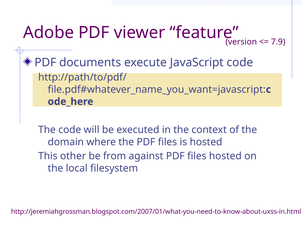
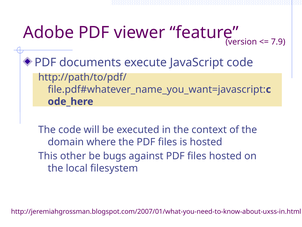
from: from -> bugs
